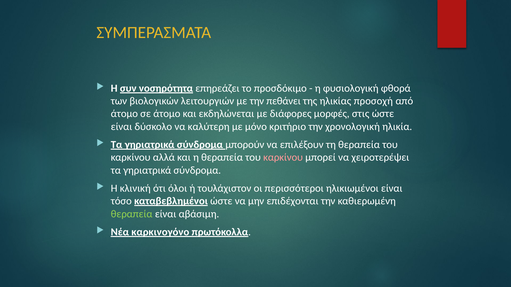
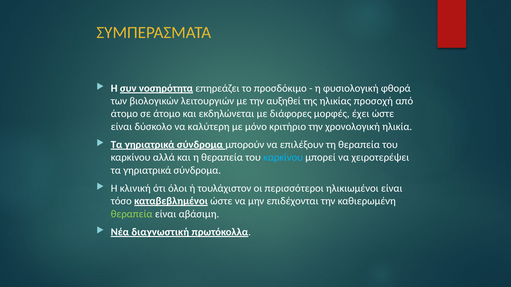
πεθάνει: πεθάνει -> αυξηθεί
στις: στις -> έχει
καρκίνου at (283, 158) colour: pink -> light blue
καρκινογόνο: καρκινογόνο -> διαγνωστική
